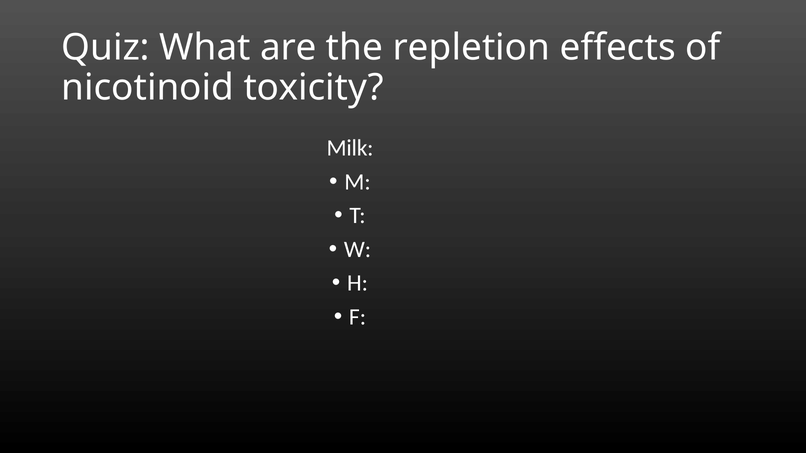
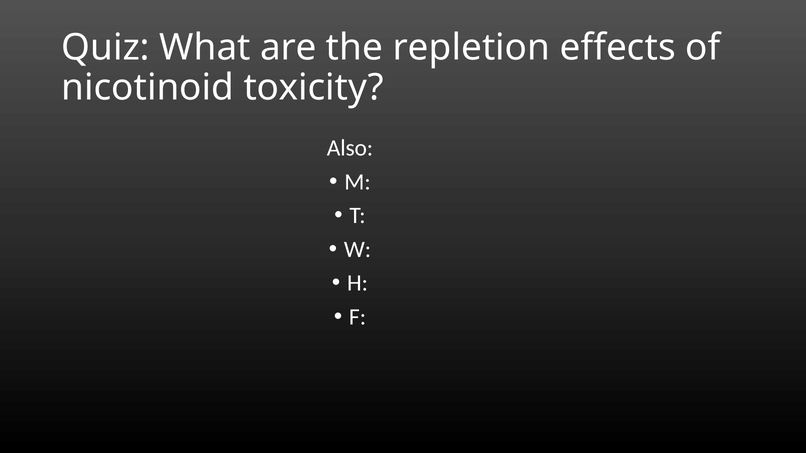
Milk: Milk -> Also
